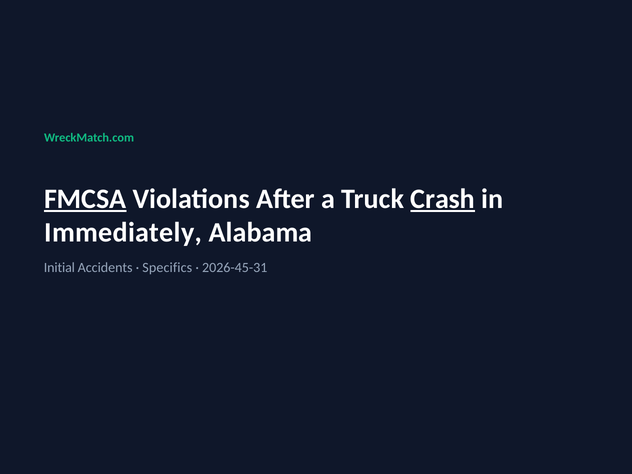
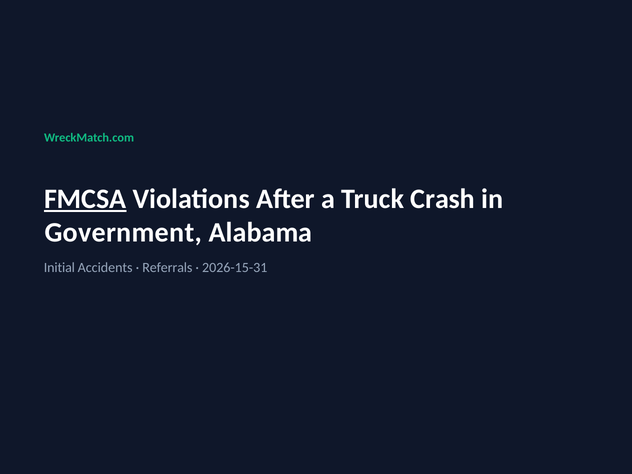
Crash underline: present -> none
Immediately: Immediately -> Government
Specifics: Specifics -> Referrals
2026-45-31: 2026-45-31 -> 2026-15-31
